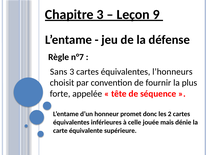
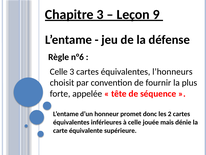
n°7: n°7 -> n°6
Sans at (59, 71): Sans -> Celle
